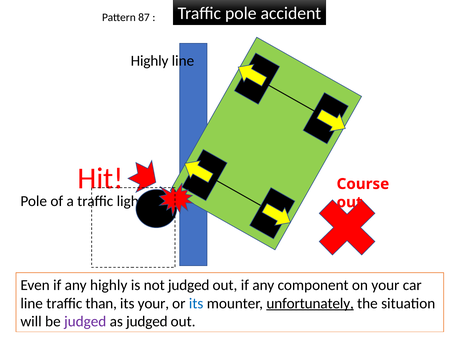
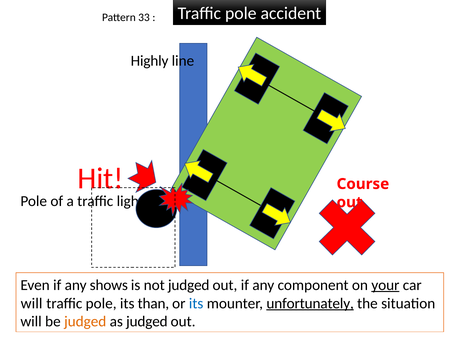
87: 87 -> 33
any highly: highly -> shows
your at (385, 285) underline: none -> present
line at (32, 303): line -> will
than at (101, 303): than -> pole
its your: your -> than
judged at (85, 322) colour: purple -> orange
